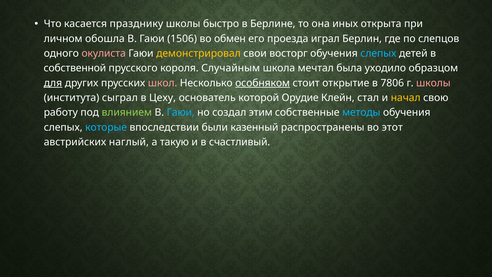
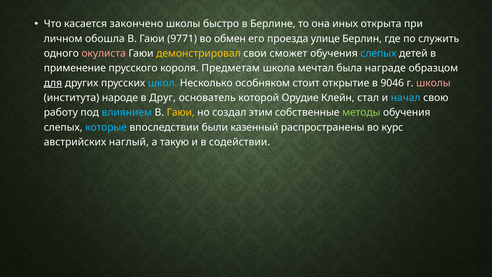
празднику: празднику -> закончено
1506: 1506 -> 9771
играл: играл -> улице
слепцов: слепцов -> служить
восторг: восторг -> сможет
собственной: собственной -> применение
Случайным: Случайным -> Предметам
уходило: уходило -> награде
школ colour: pink -> light blue
особняком underline: present -> none
7806: 7806 -> 9046
сыграл: сыграл -> народе
Цеху: Цеху -> Друг
начал colour: yellow -> light blue
влиянием colour: light green -> light blue
Гаюи at (181, 112) colour: light blue -> yellow
методы colour: light blue -> light green
этот: этот -> курс
счастливый: счастливый -> содействии
